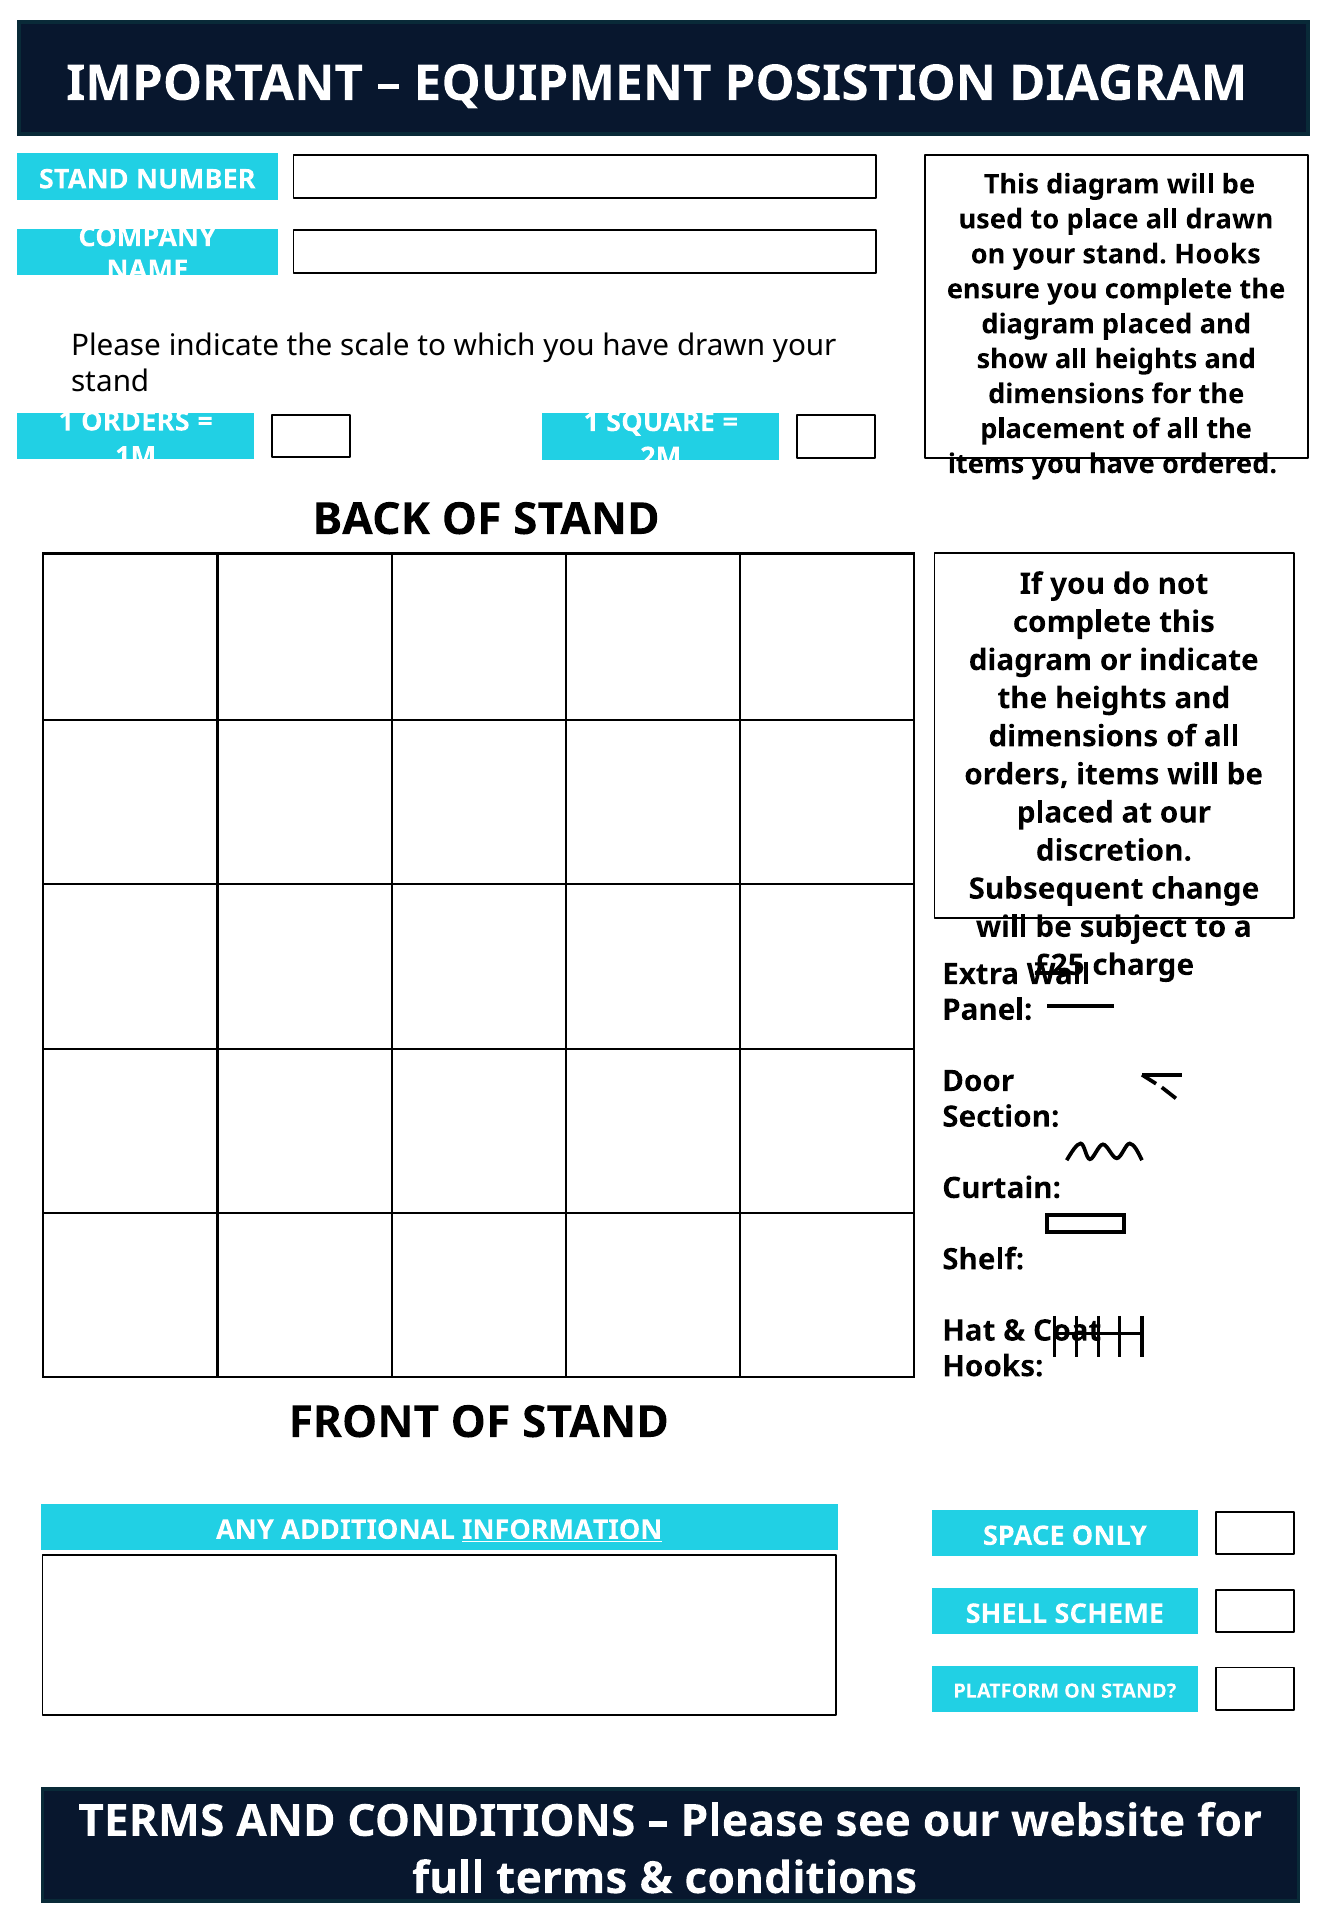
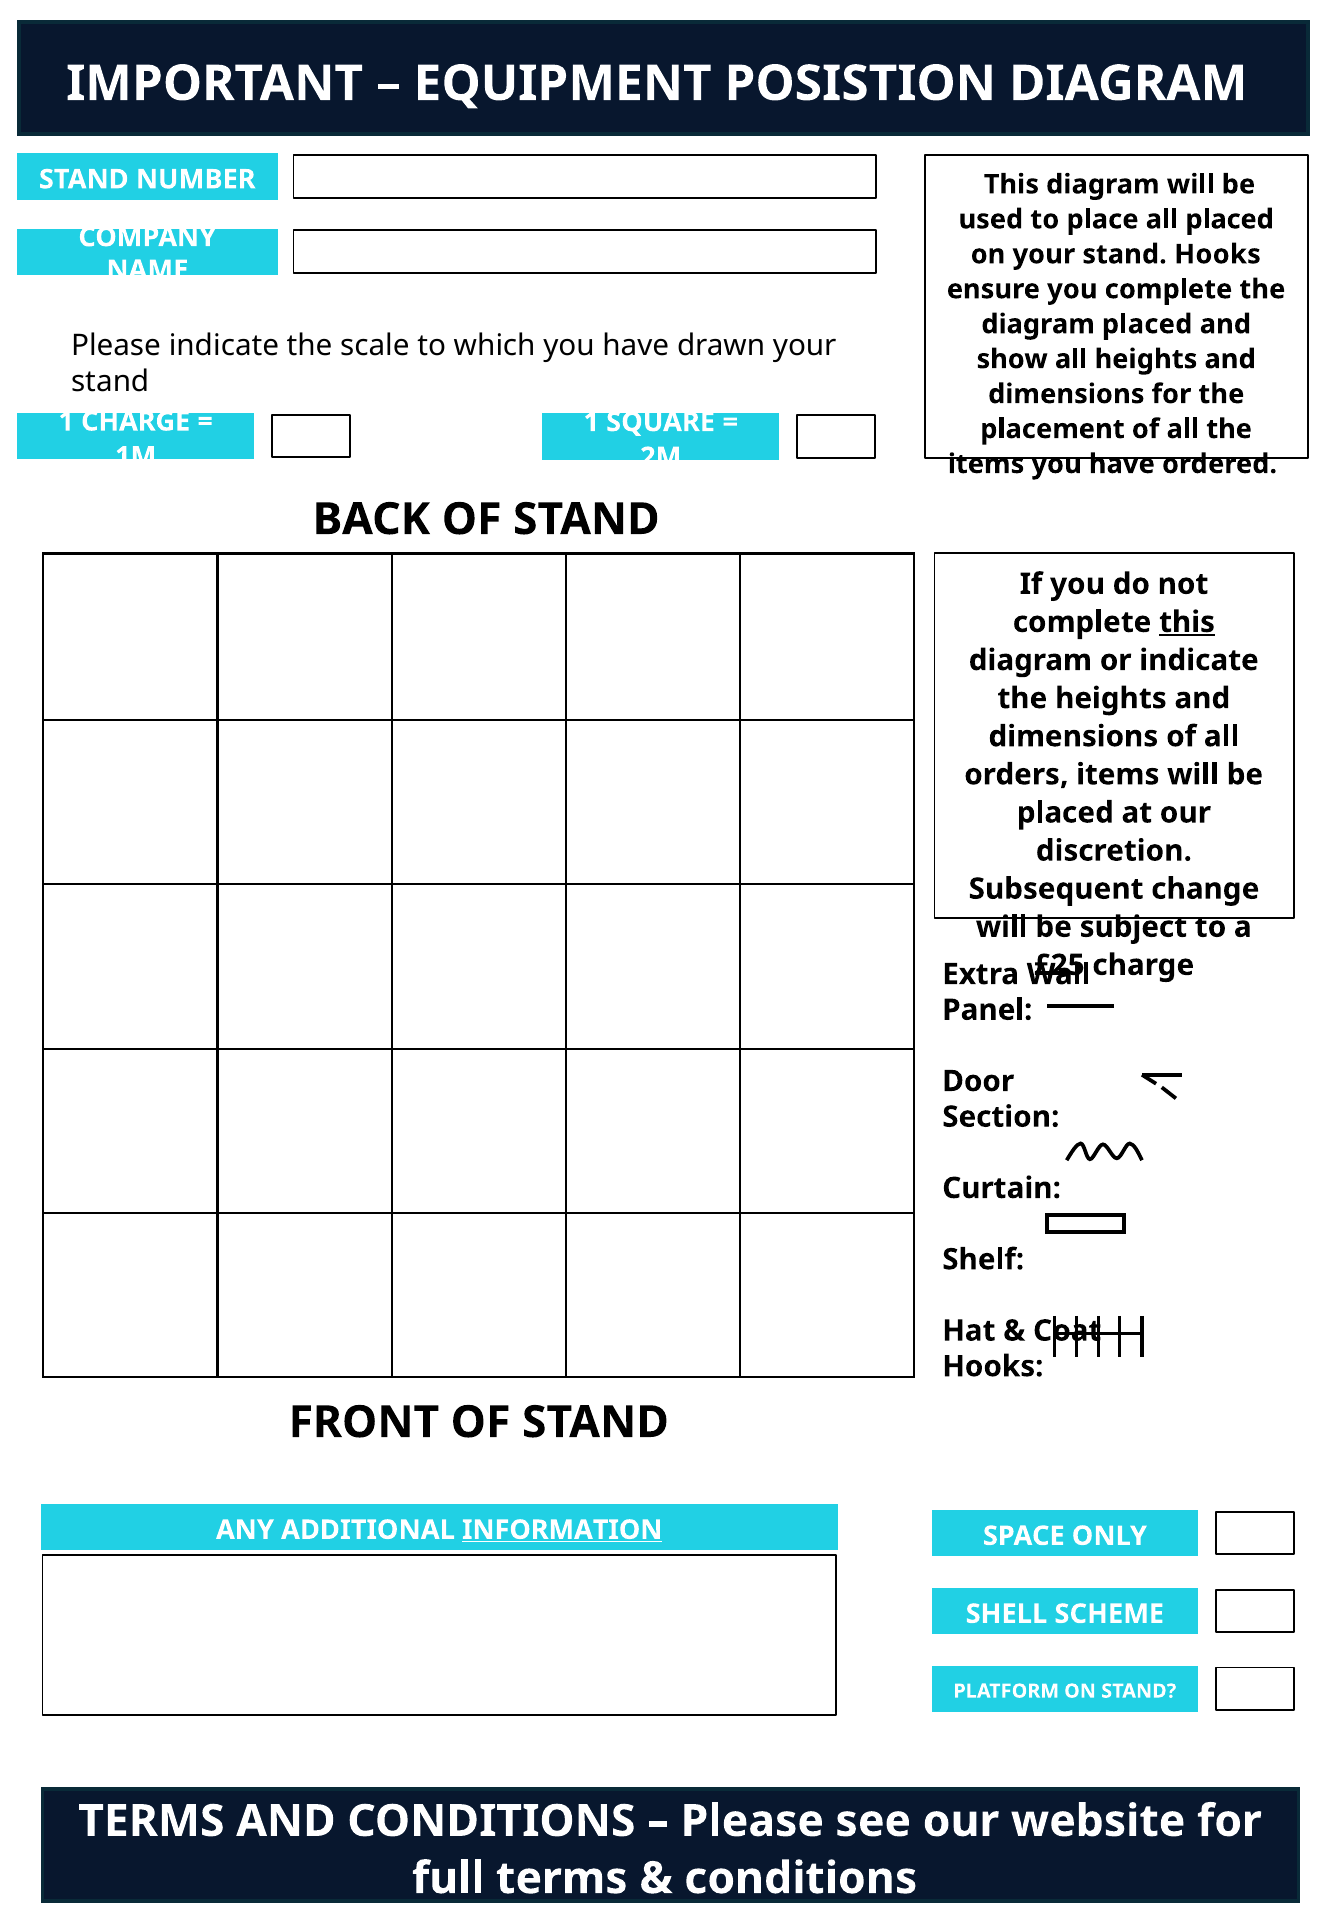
all drawn: drawn -> placed
1 ORDERS: ORDERS -> CHARGE
this at (1187, 622) underline: none -> present
